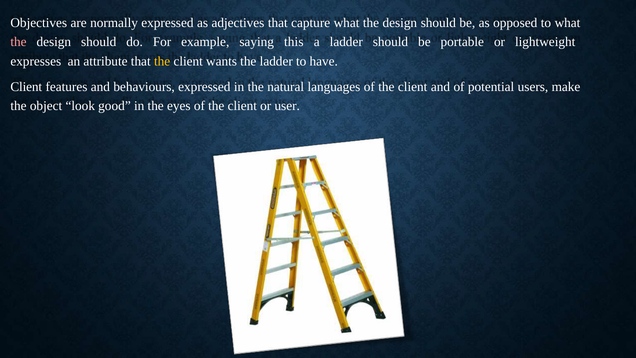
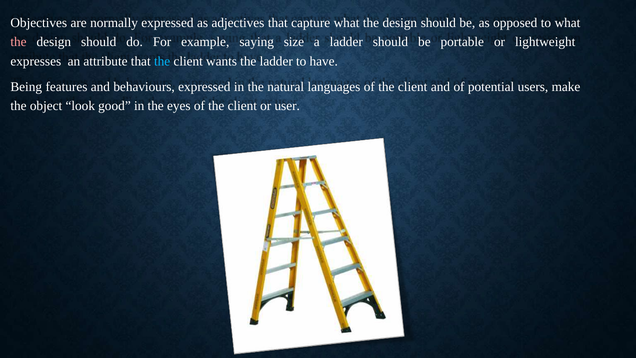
this: this -> size
the at (162, 61) colour: yellow -> light blue
Client at (26, 87): Client -> Being
